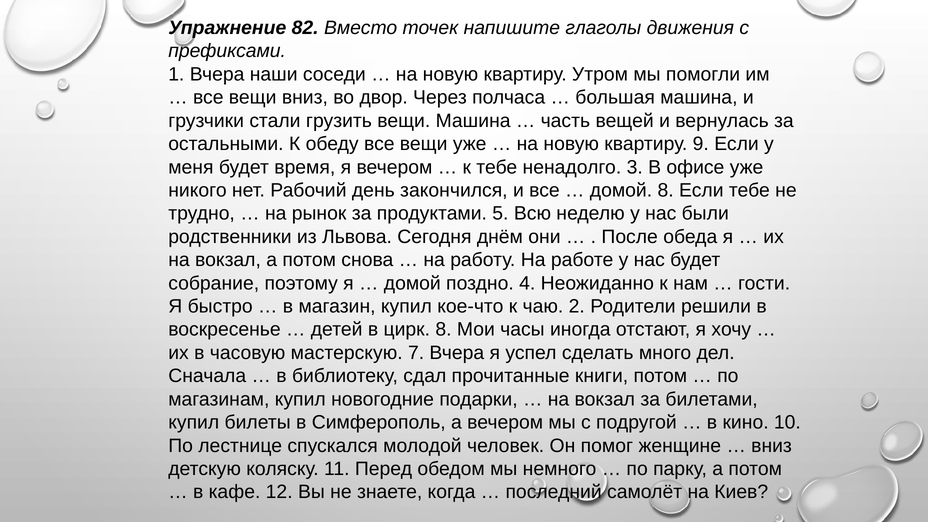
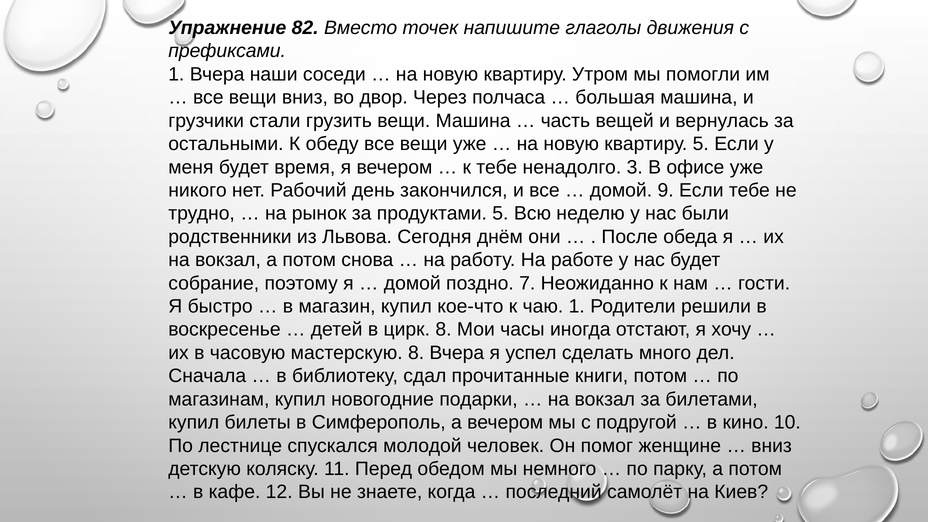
квартиру 9: 9 -> 5
домой 8: 8 -> 9
4: 4 -> 7
чаю 2: 2 -> 1
мастерскую 7: 7 -> 8
